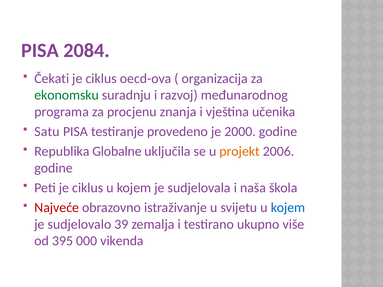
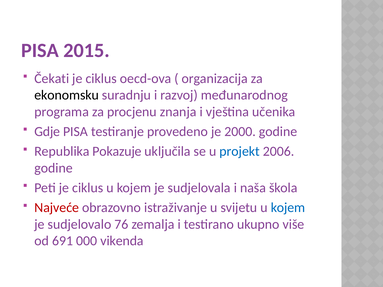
2084: 2084 -> 2015
ekonomsku colour: green -> black
Satu: Satu -> Gdje
Globalne: Globalne -> Pokazuje
projekt colour: orange -> blue
39: 39 -> 76
395: 395 -> 691
